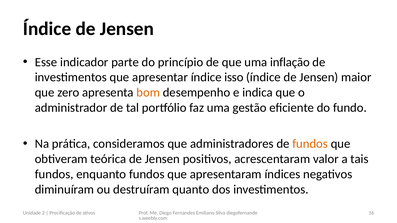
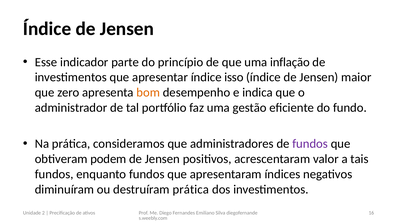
fundos at (310, 144) colour: orange -> purple
teórica: teórica -> podem
destruíram quanto: quanto -> prática
